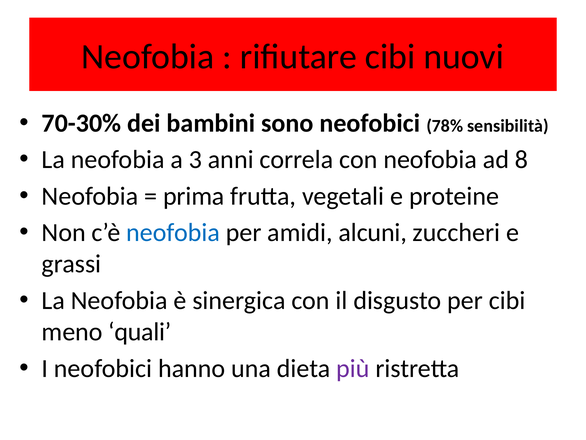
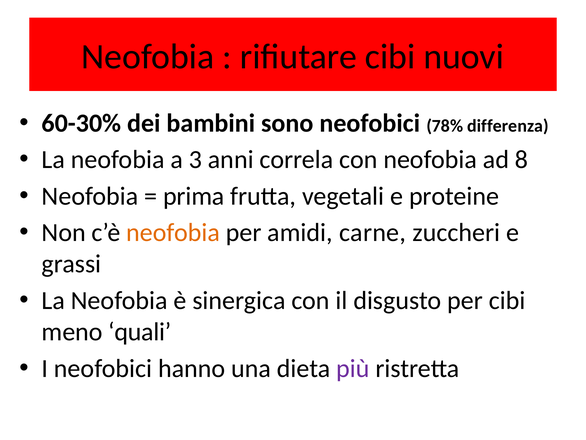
70-30%: 70-30% -> 60-30%
sensibilità: sensibilità -> differenza
neofobia at (173, 232) colour: blue -> orange
alcuni: alcuni -> carne
